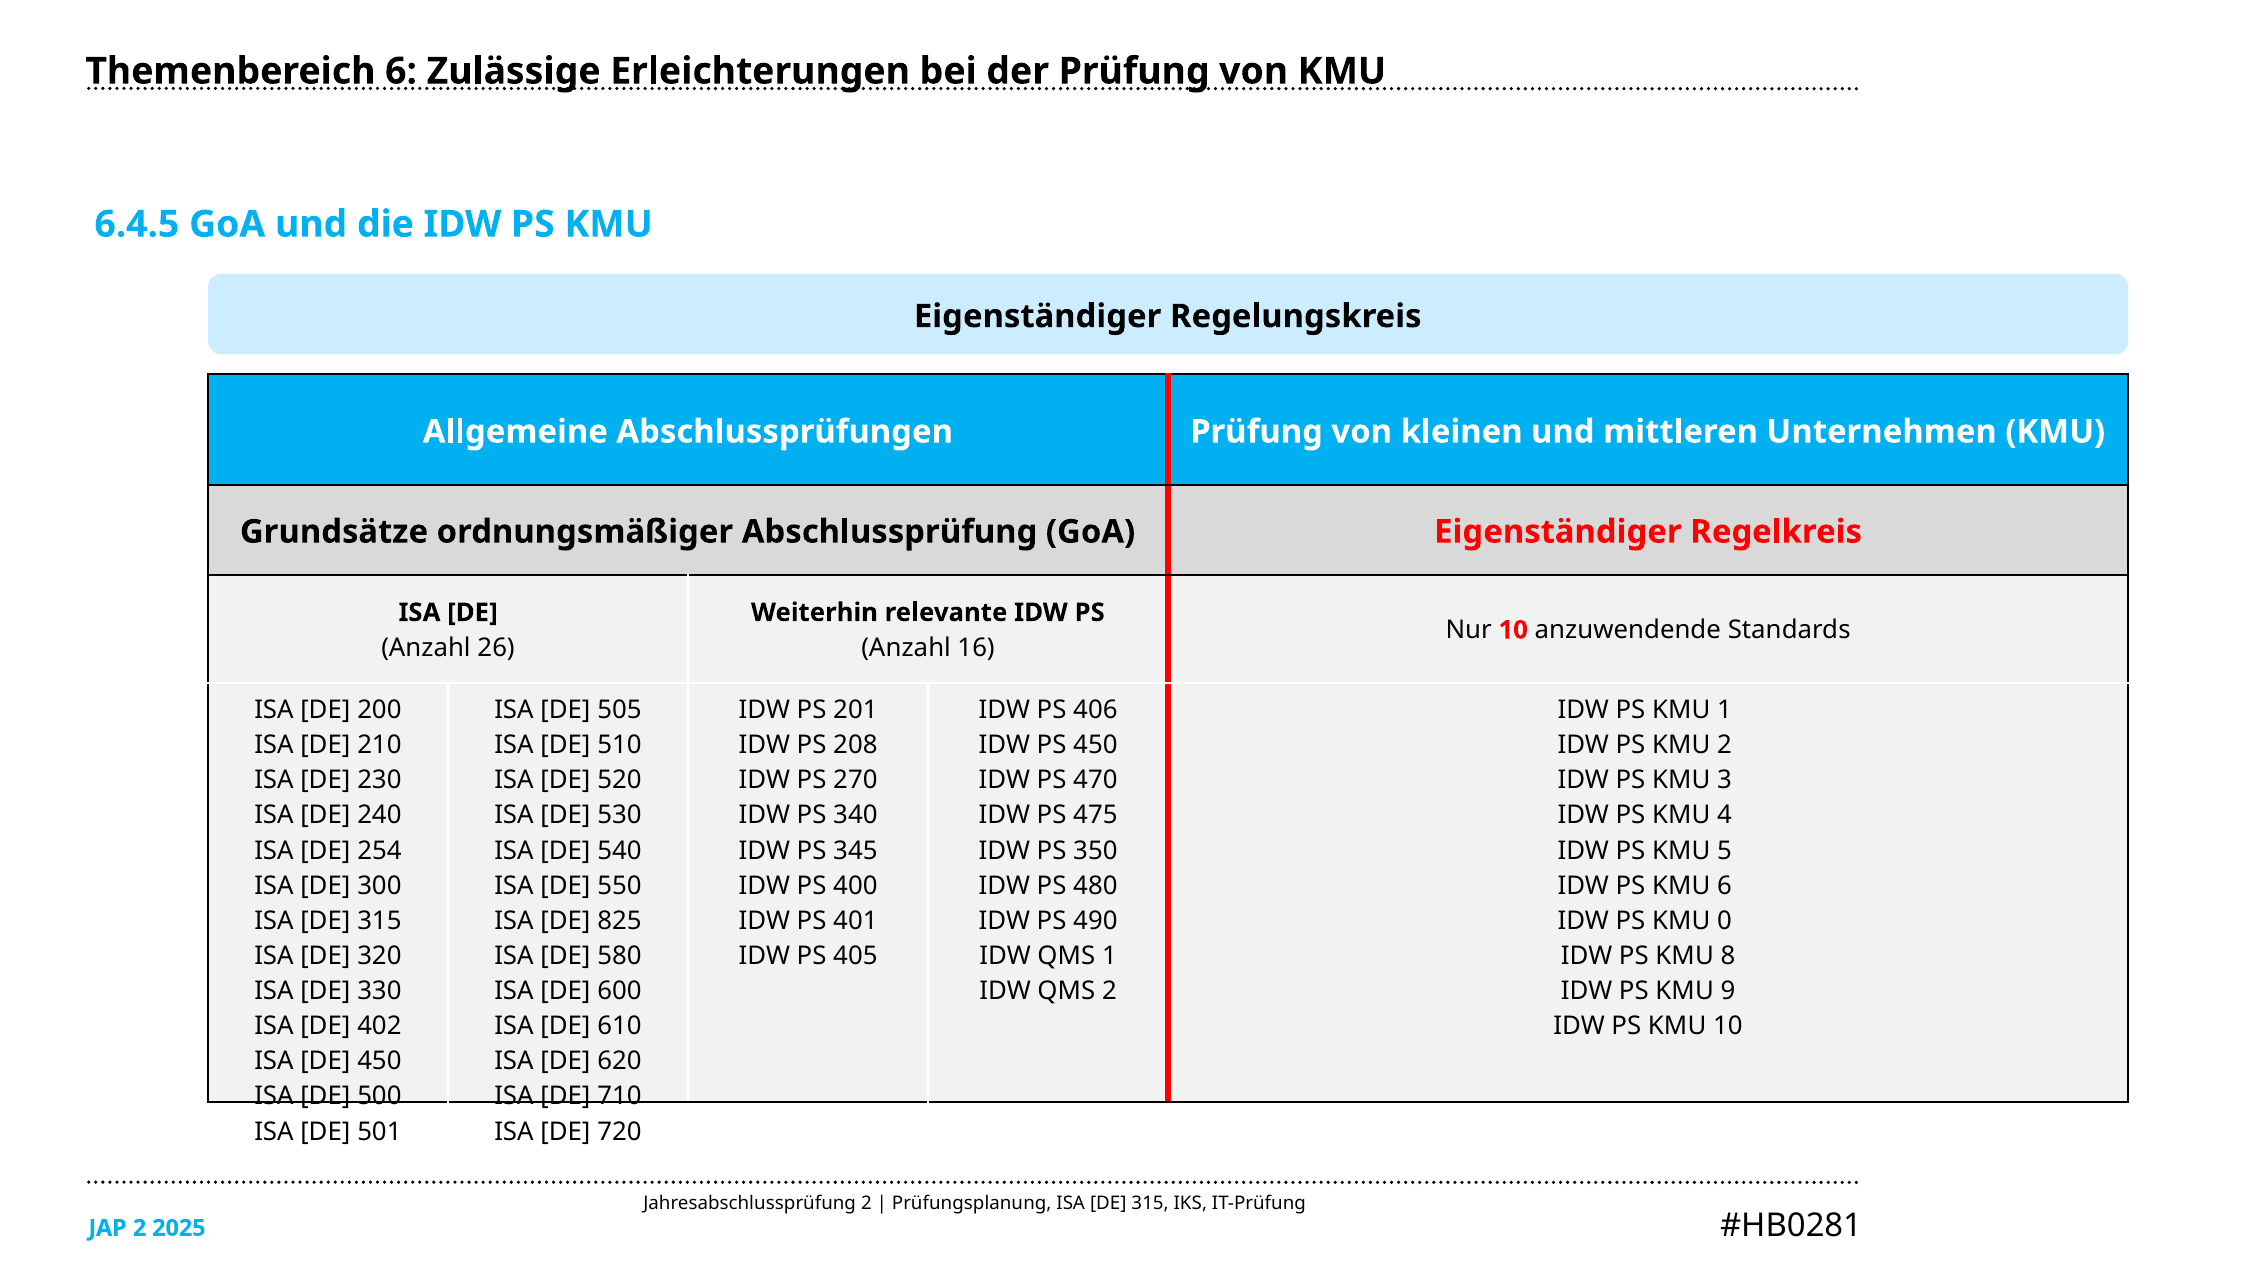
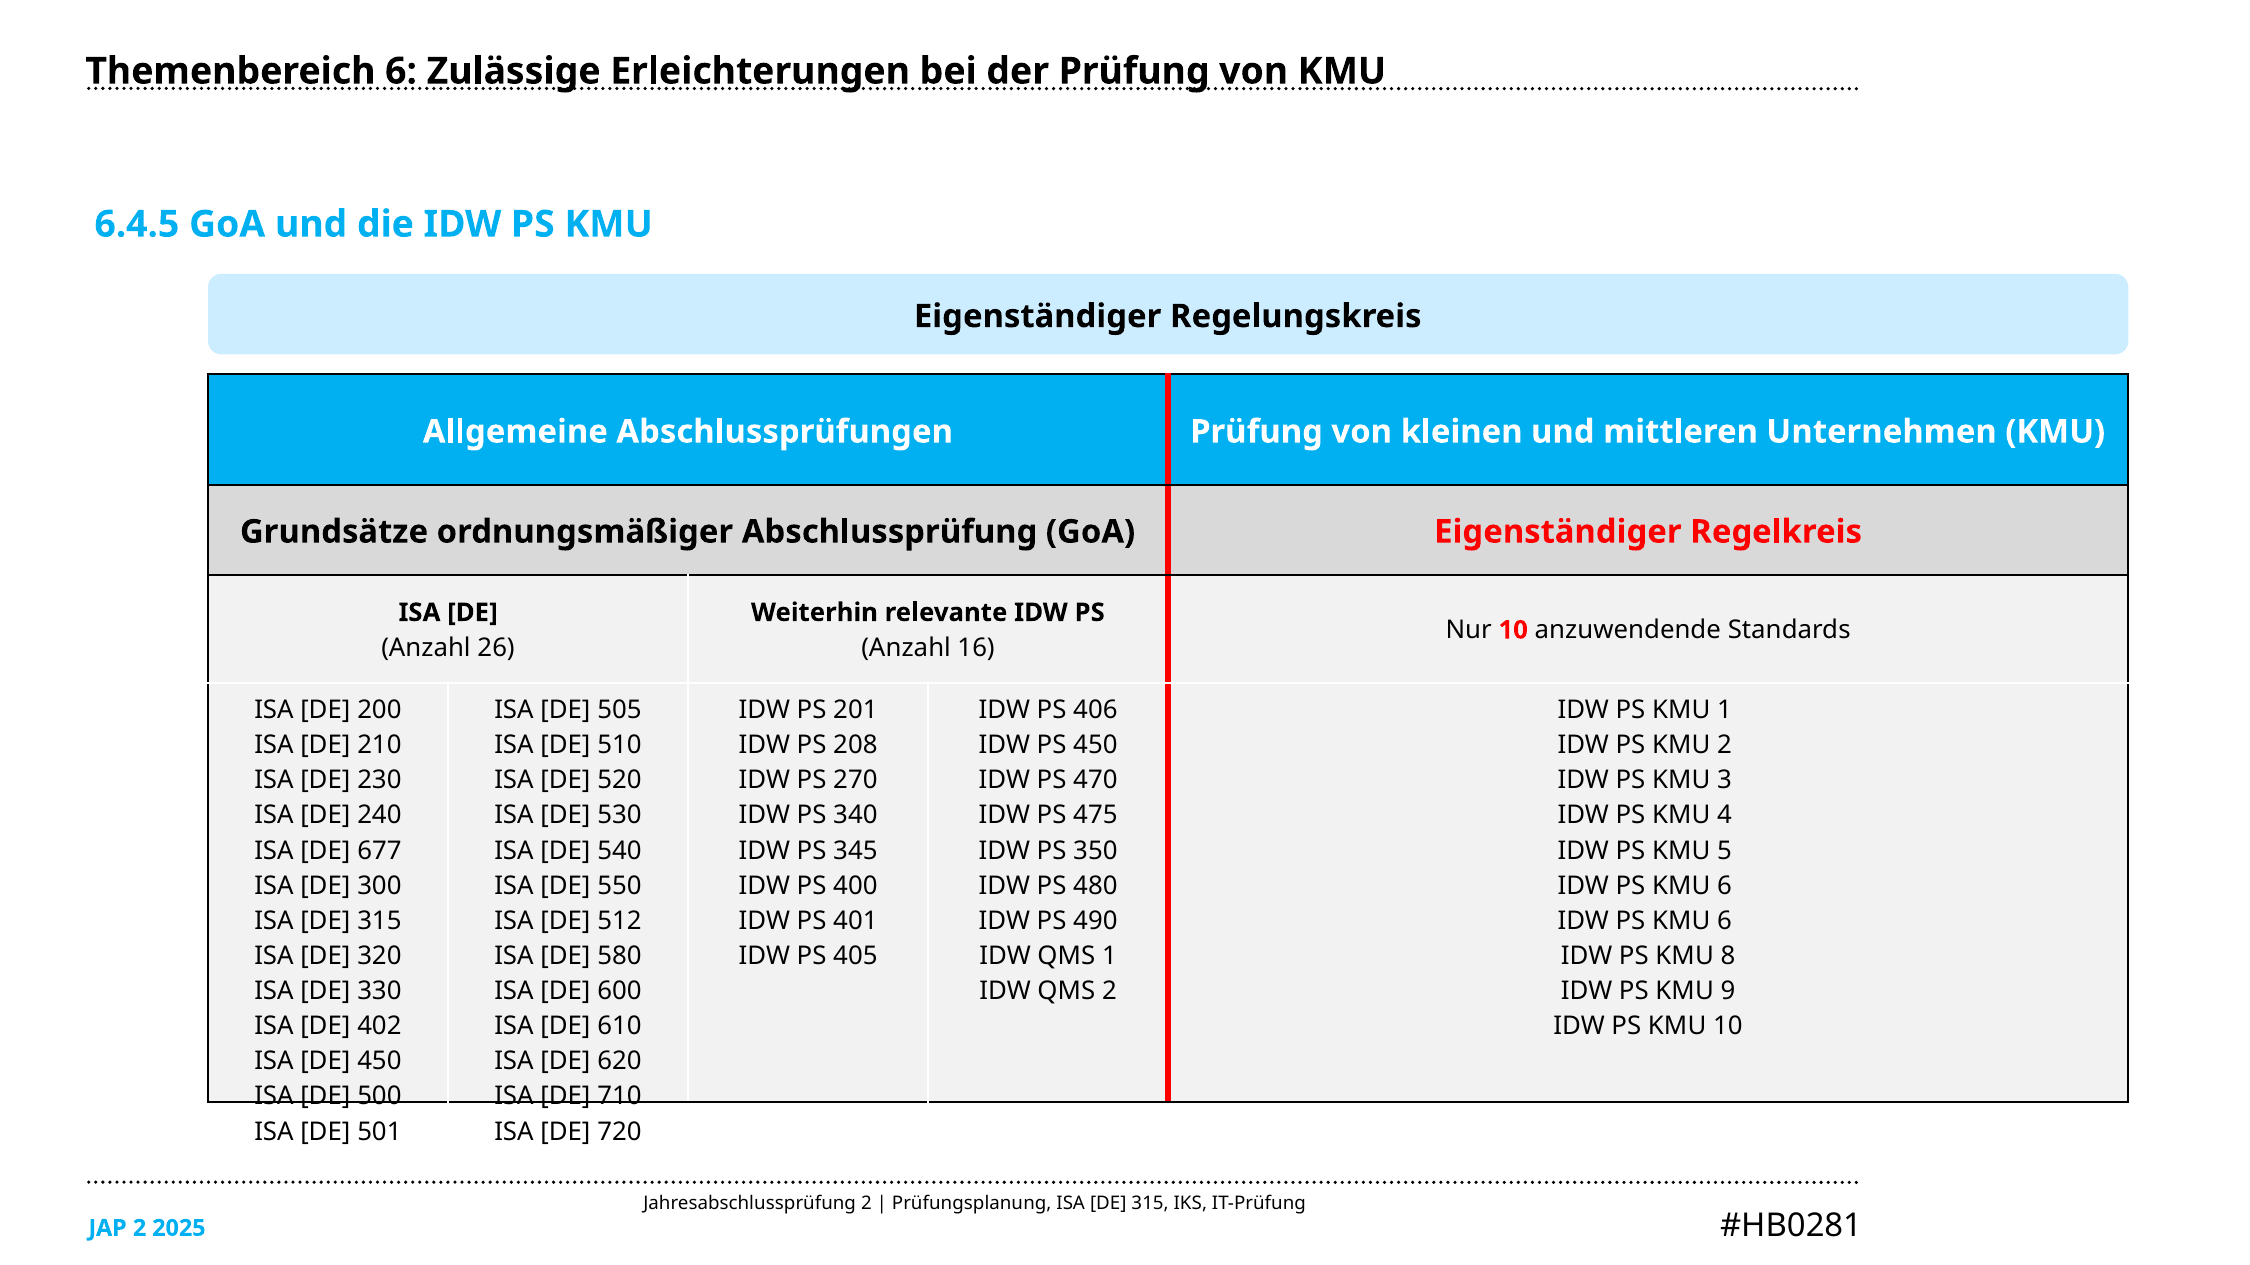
254: 254 -> 677
825: 825 -> 512
0 at (1725, 921): 0 -> 6
